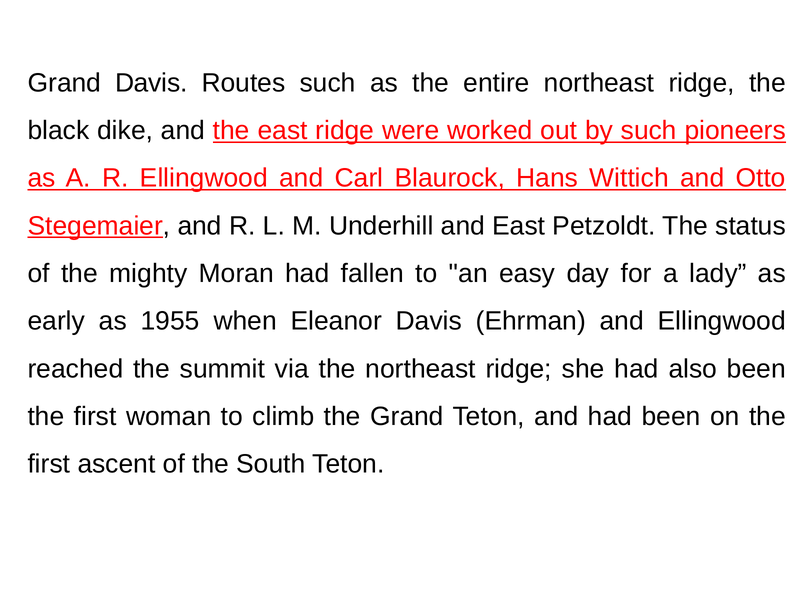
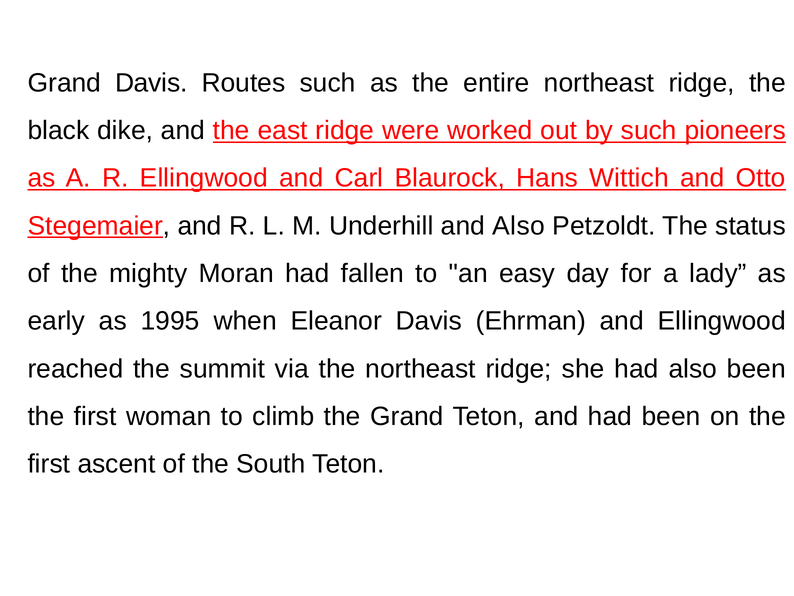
and East: East -> Also
1955: 1955 -> 1995
